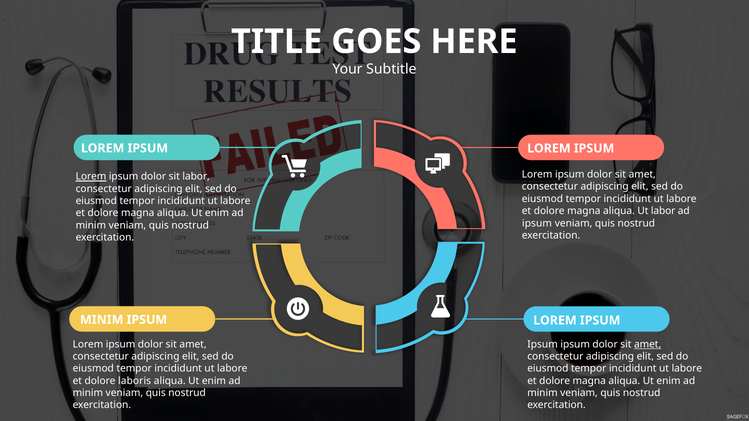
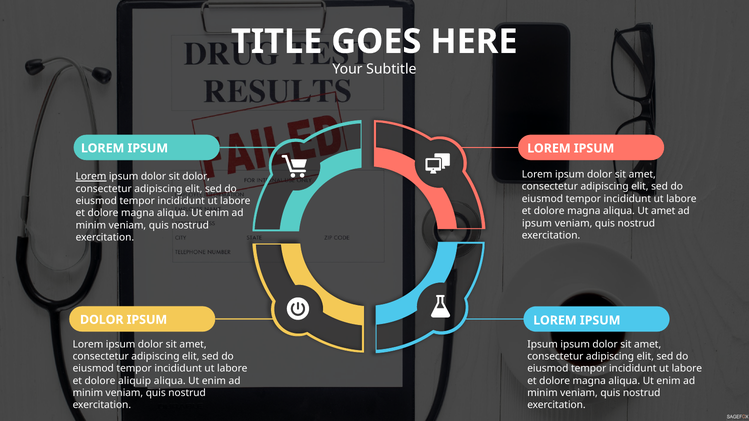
sit labor: labor -> dolor
Ut labor: labor -> amet
MINIM at (102, 320): MINIM -> DOLOR
amet at (648, 344) underline: present -> none
laboris: laboris -> aliquip
